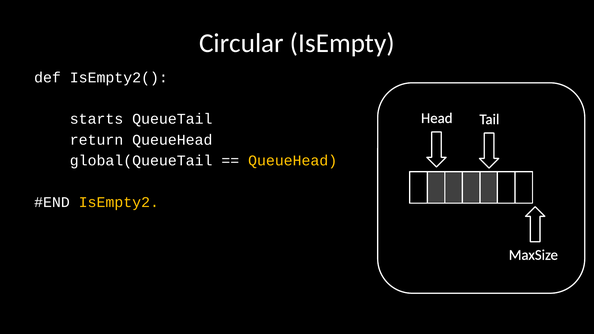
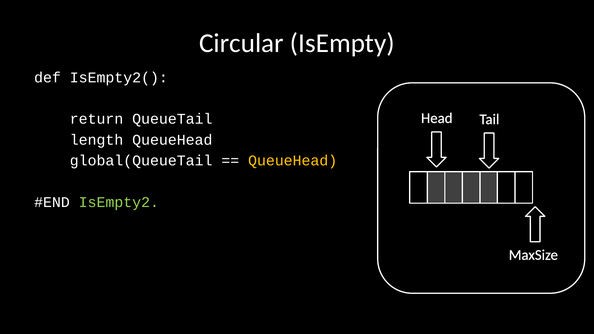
starts: starts -> return
return: return -> length
IsEmpty2 colour: yellow -> light green
